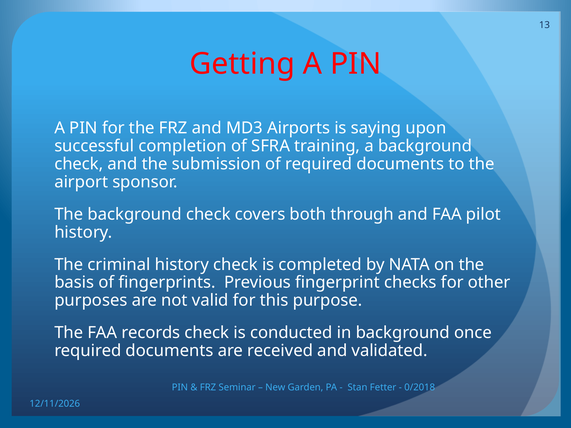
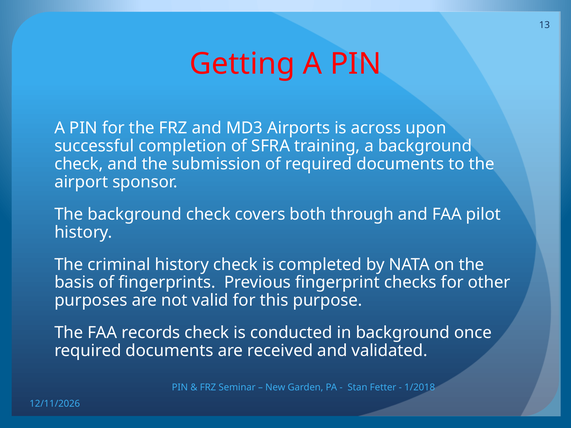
saying: saying -> across
0/2018: 0/2018 -> 1/2018
